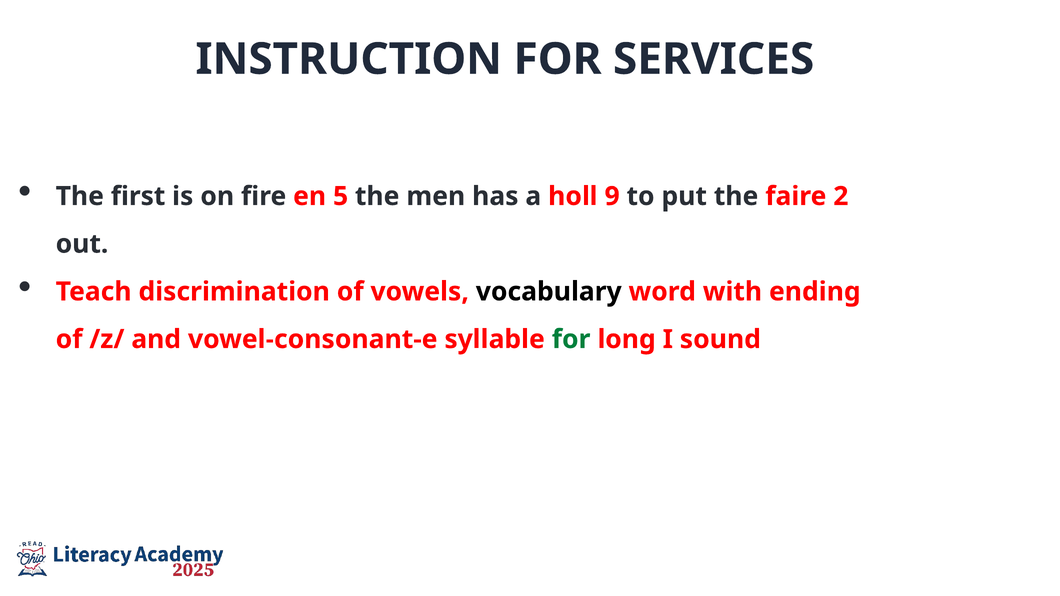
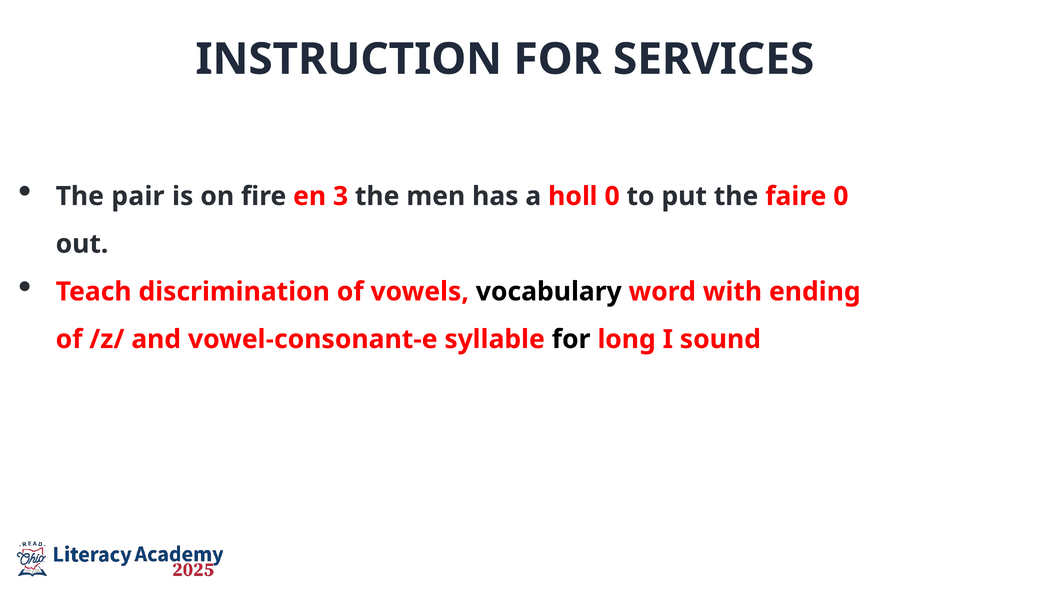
first: first -> pair
5: 5 -> 3
holl 9: 9 -> 0
faire 2: 2 -> 0
for at (571, 339) colour: green -> black
